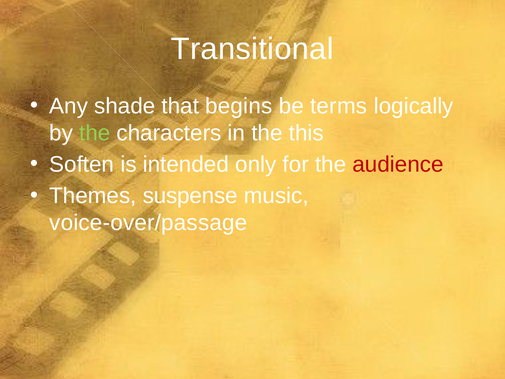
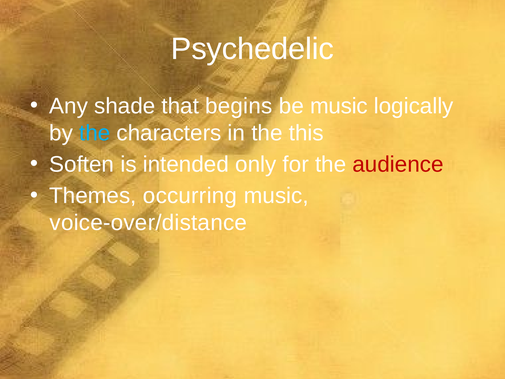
Transitional: Transitional -> Psychedelic
be terms: terms -> music
the at (95, 133) colour: light green -> light blue
suspense: suspense -> occurring
voice-over/passage: voice-over/passage -> voice-over/distance
